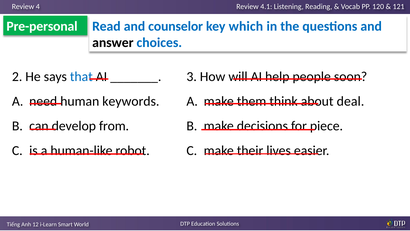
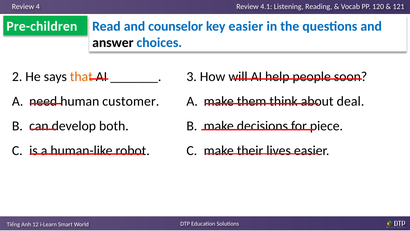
Pre-personal: Pre-personal -> Pre-children
key which: which -> easier
that colour: blue -> orange
keywords: keywords -> customer
from: from -> both
